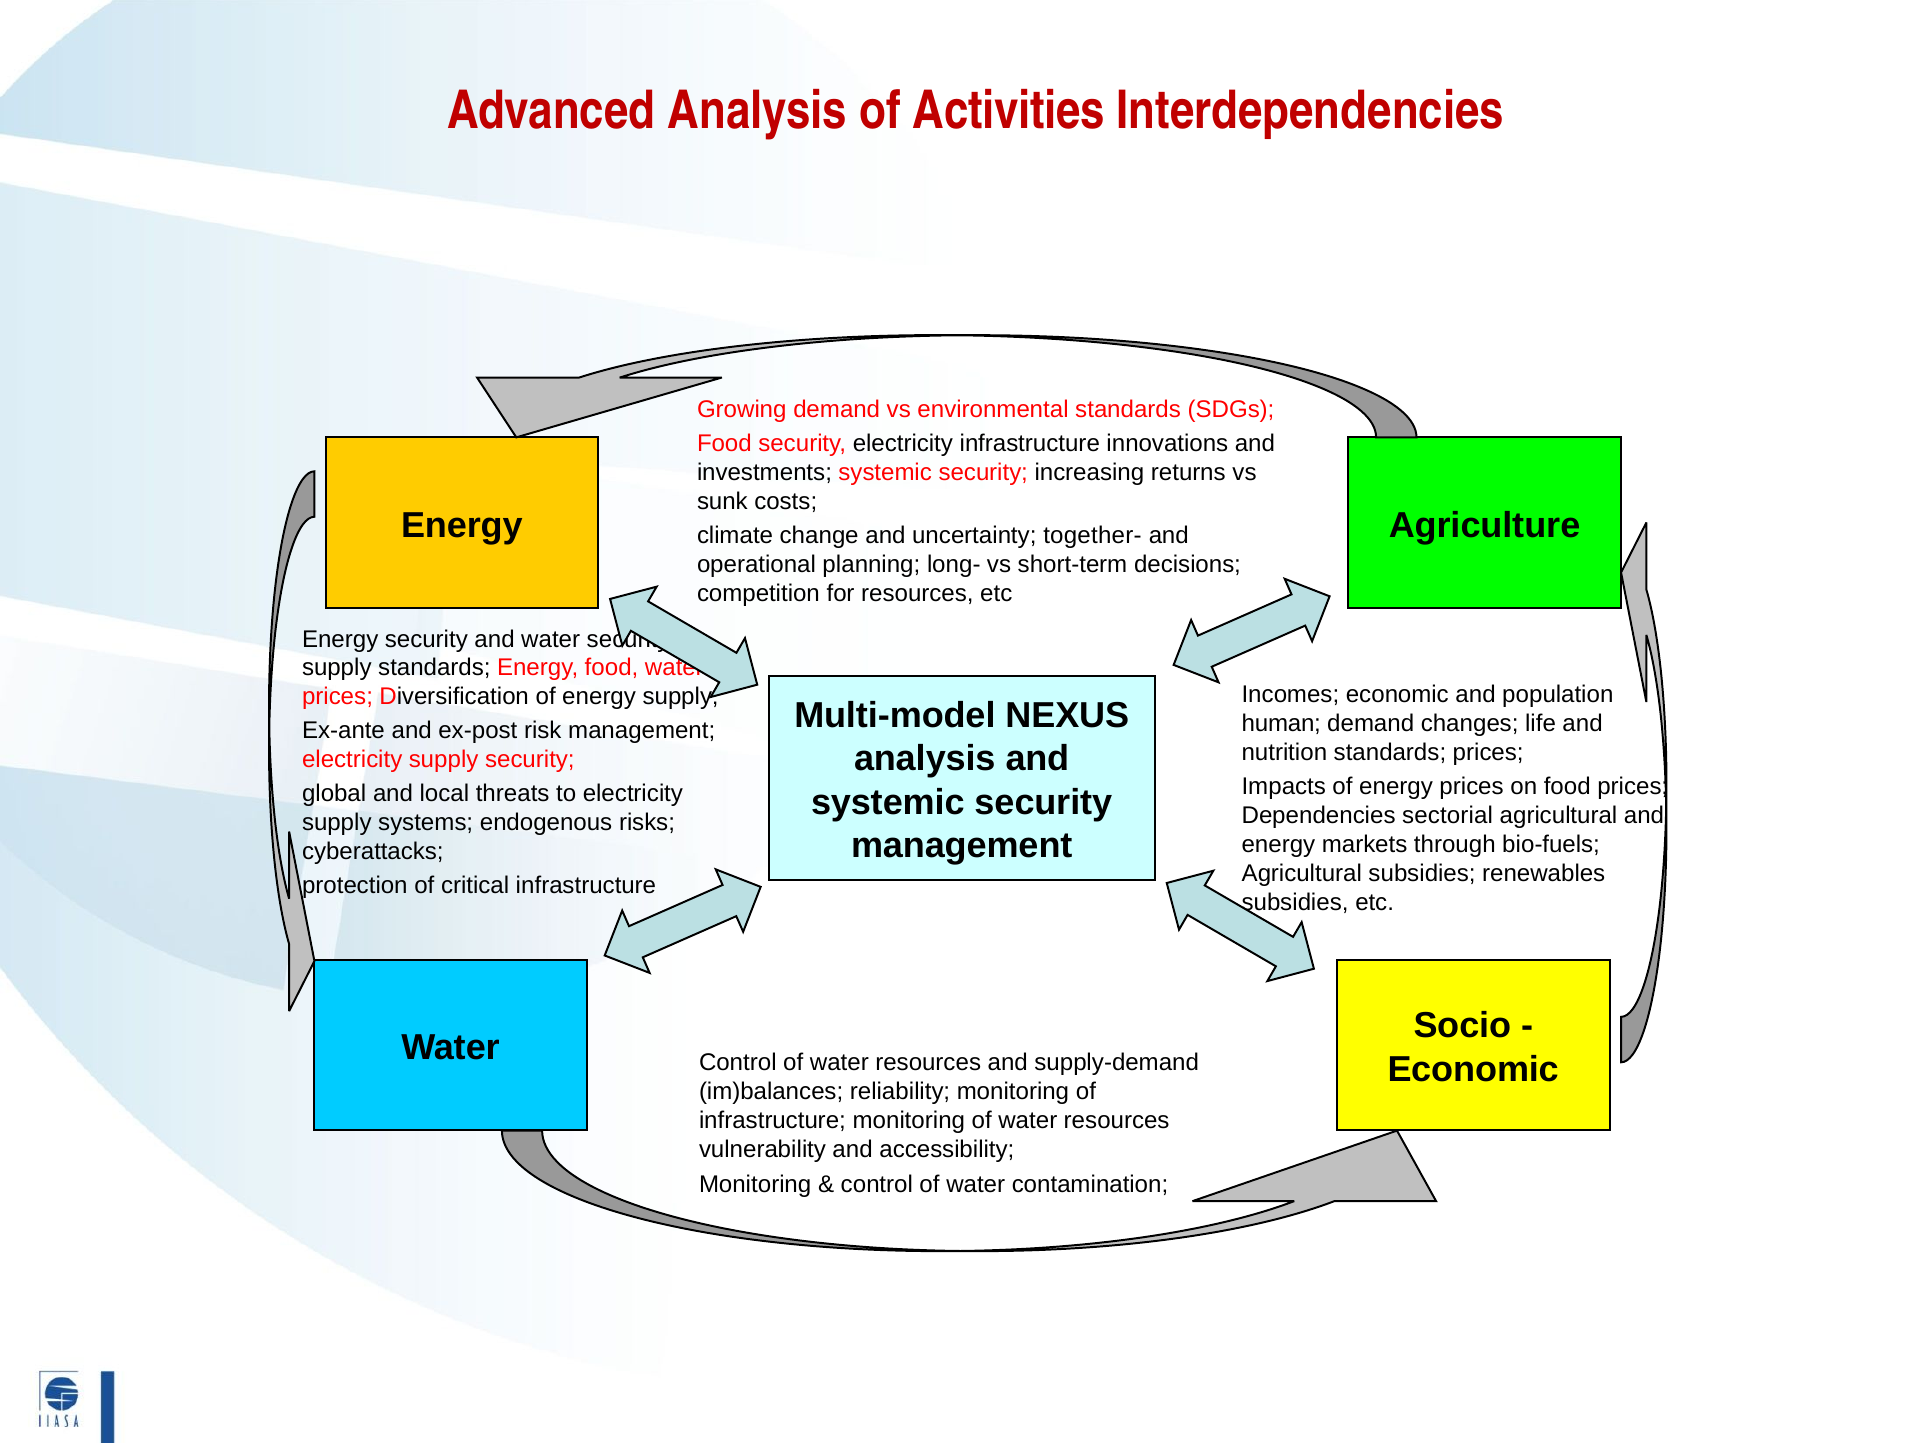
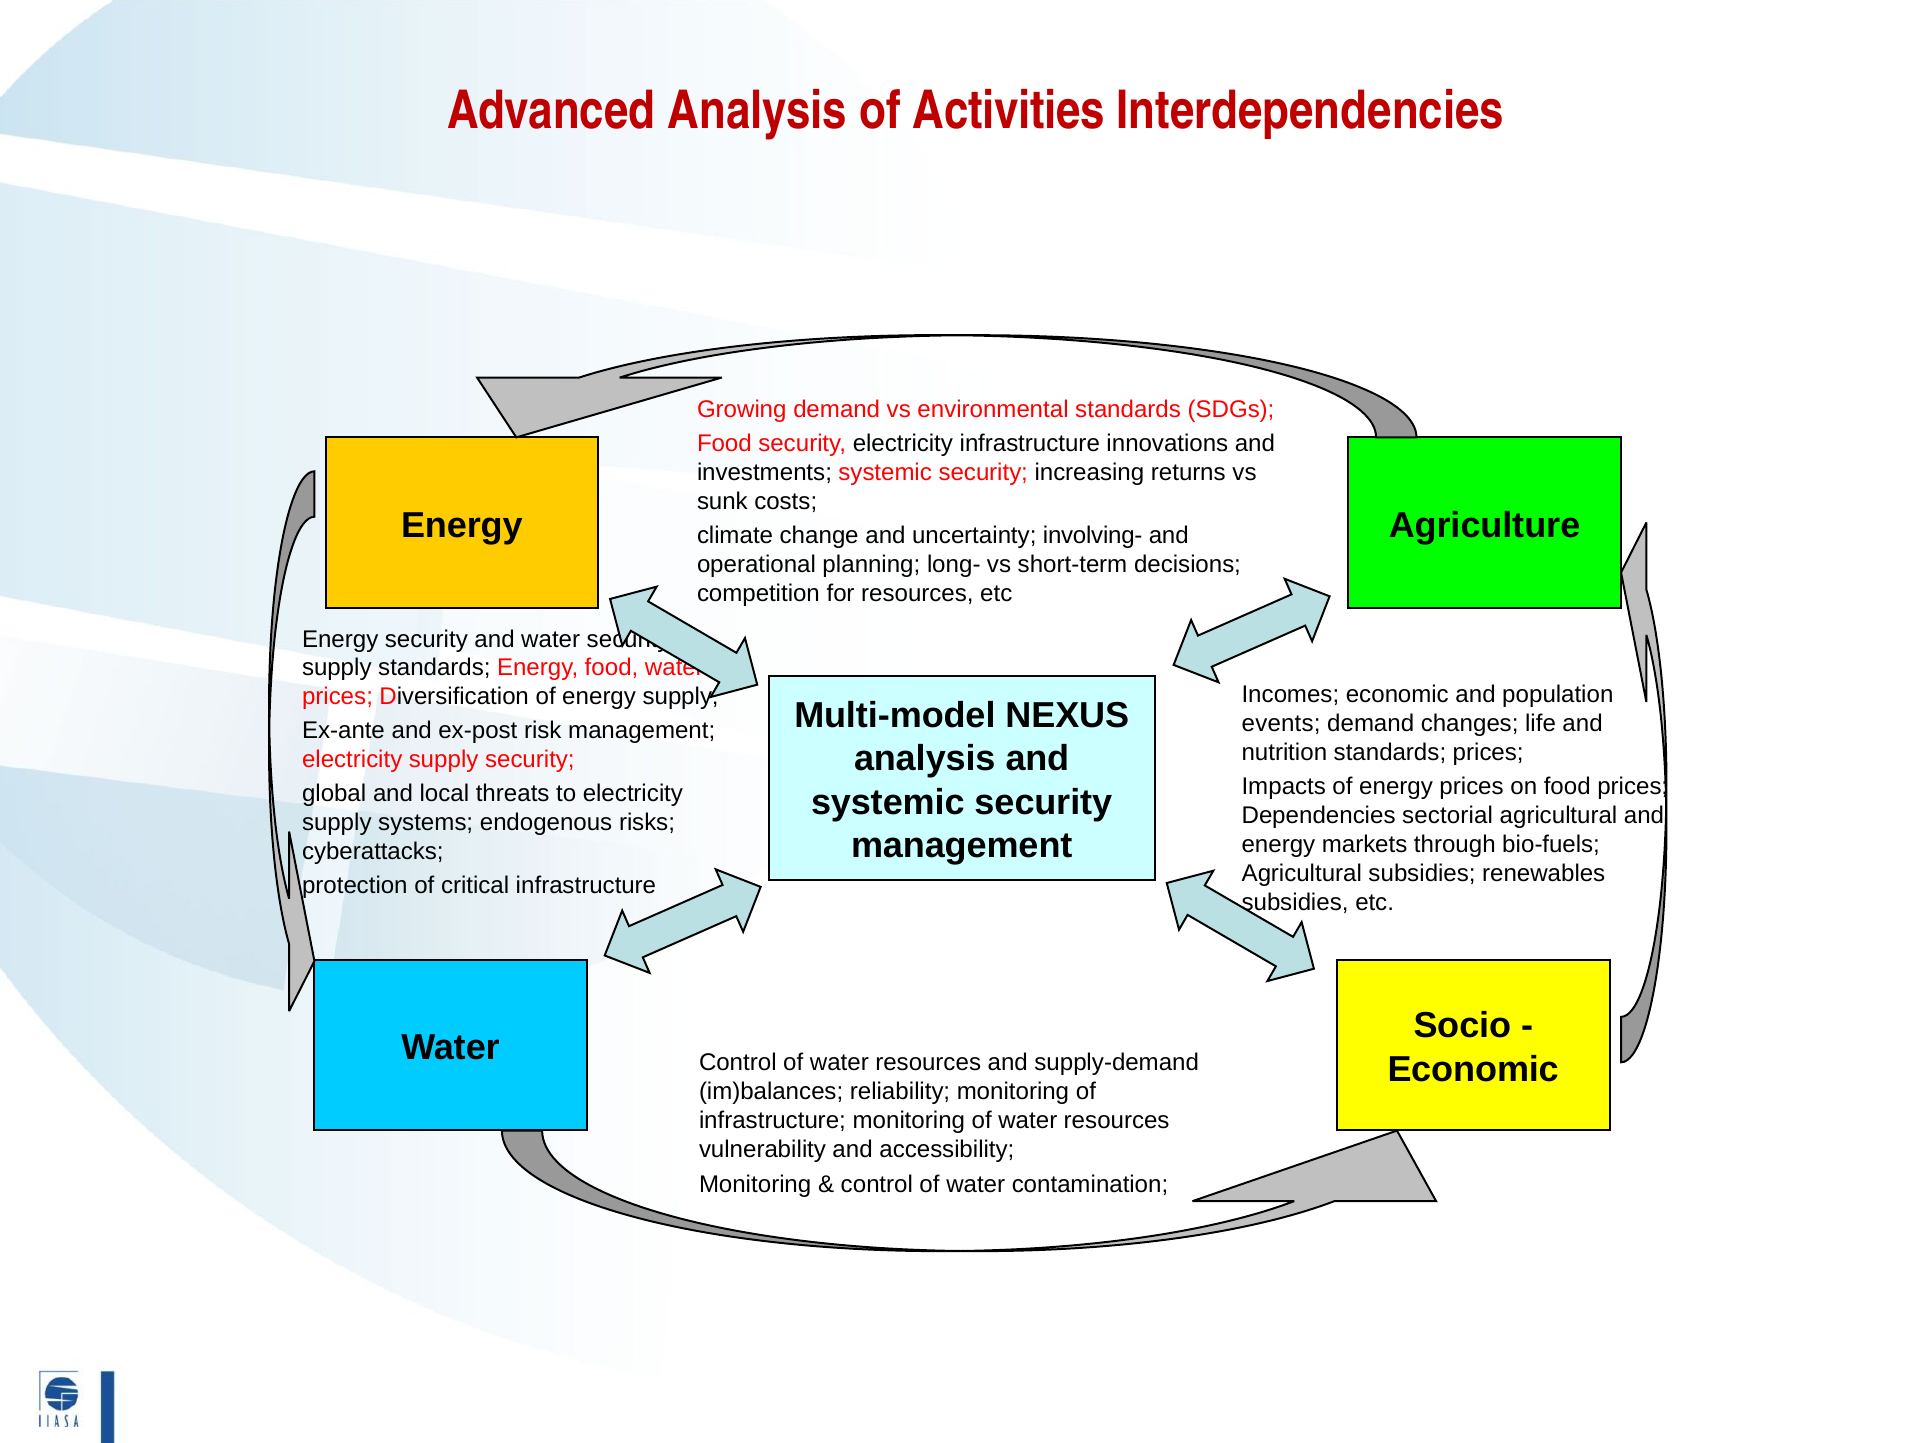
together-: together- -> involving-
human: human -> events
